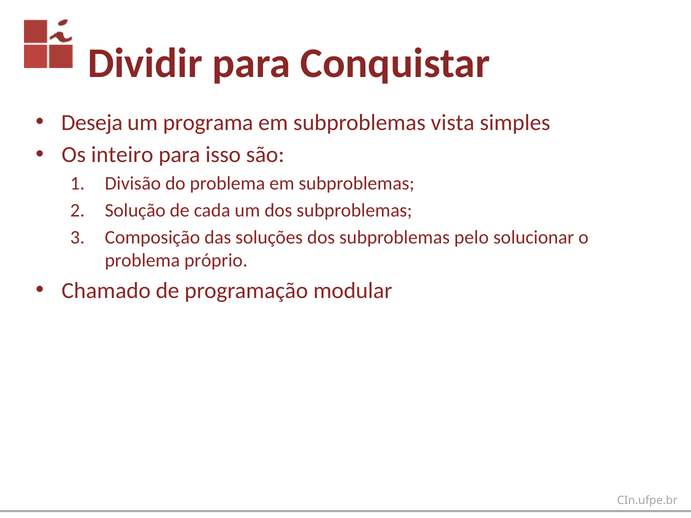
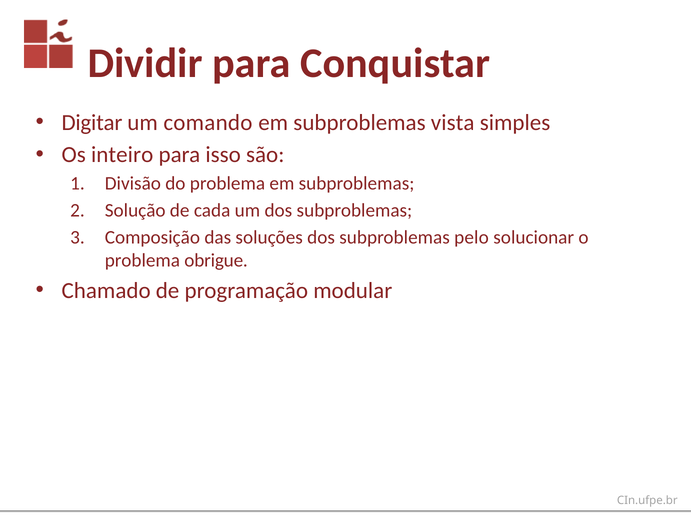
Deseja: Deseja -> Digitar
programa: programa -> comando
próprio: próprio -> obrigue
